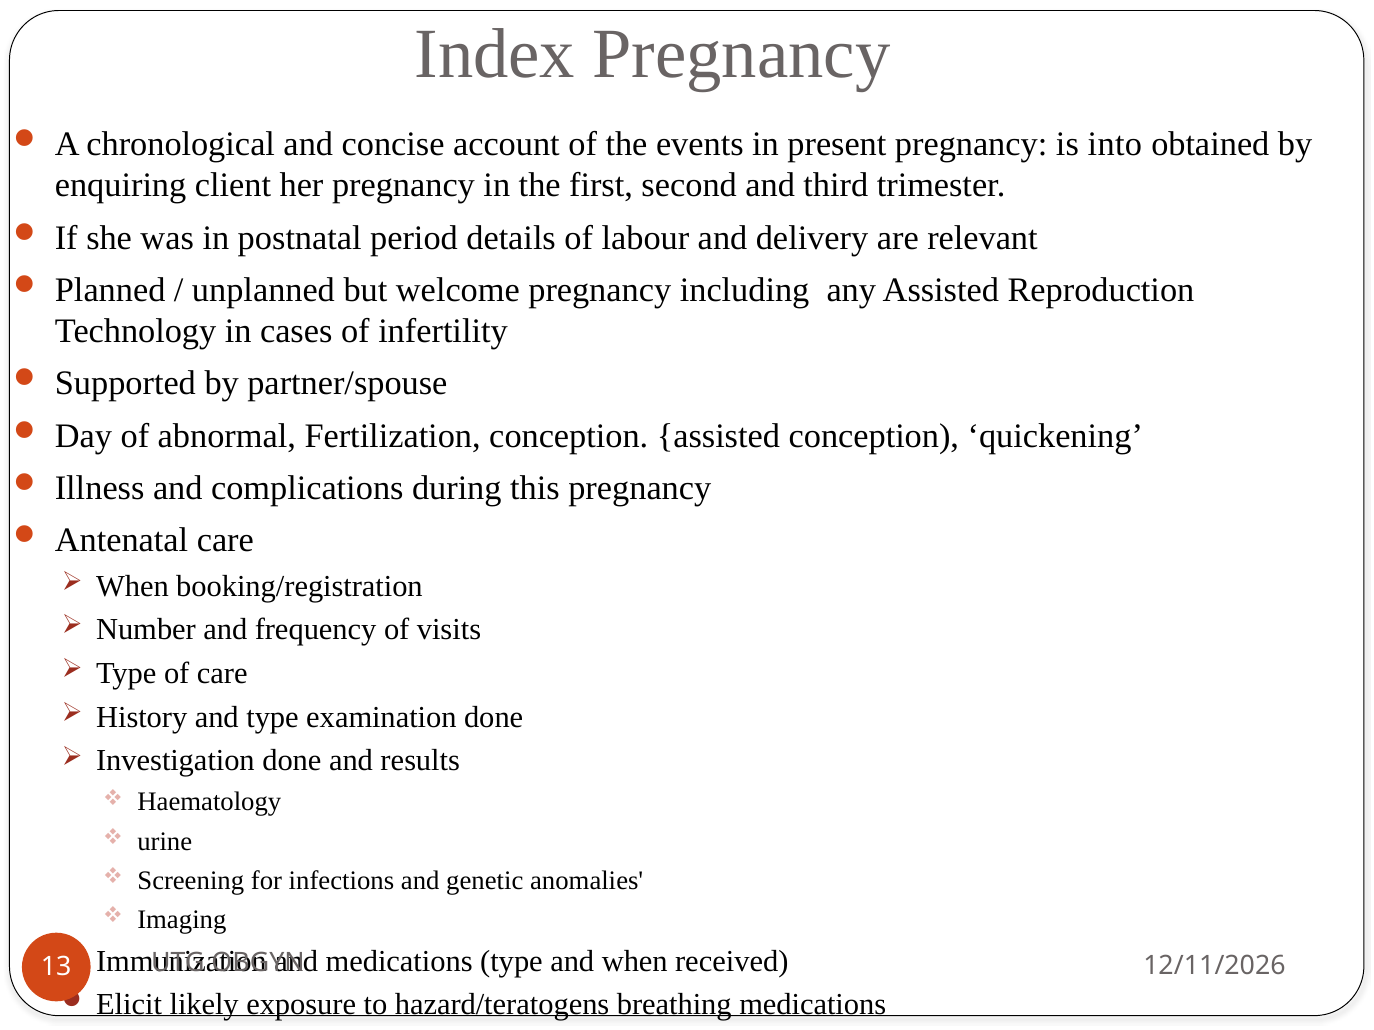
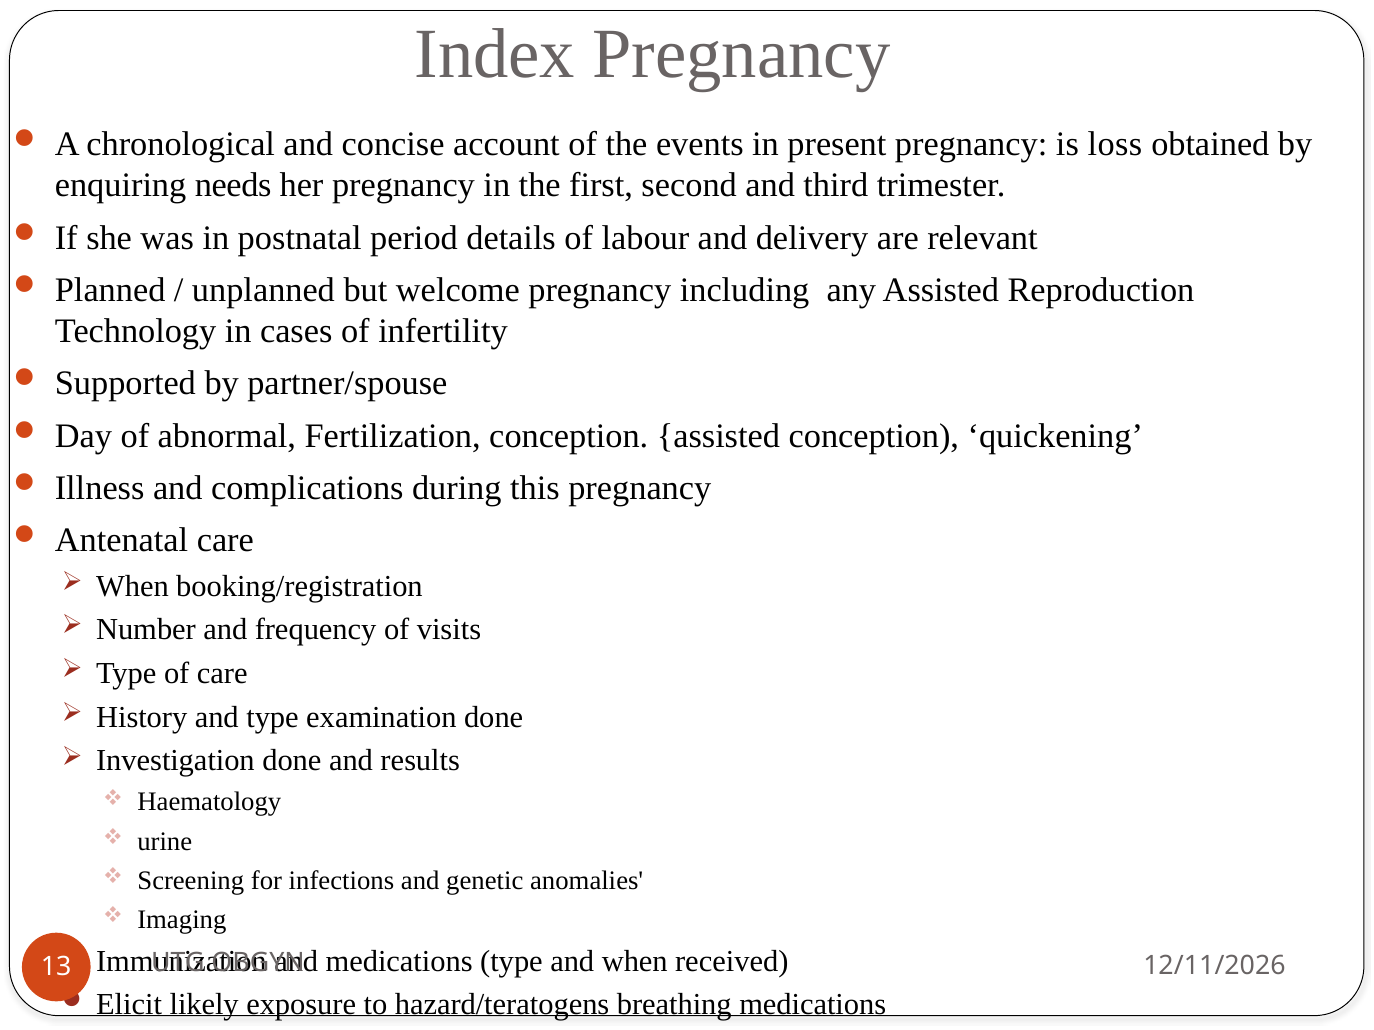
into: into -> loss
client: client -> needs
